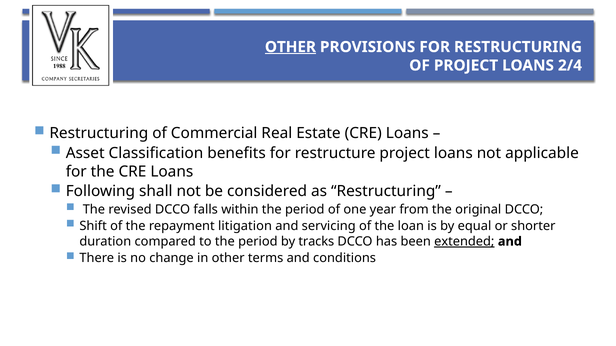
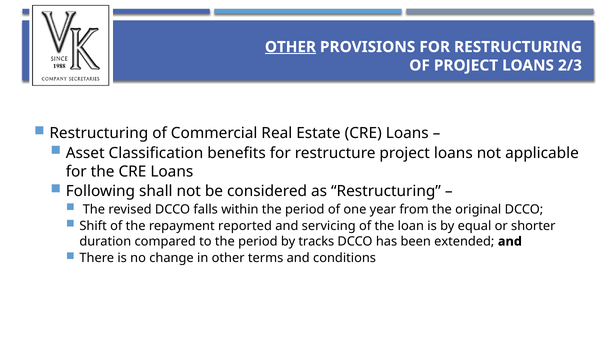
2/4: 2/4 -> 2/3
litigation: litigation -> reported
extended underline: present -> none
